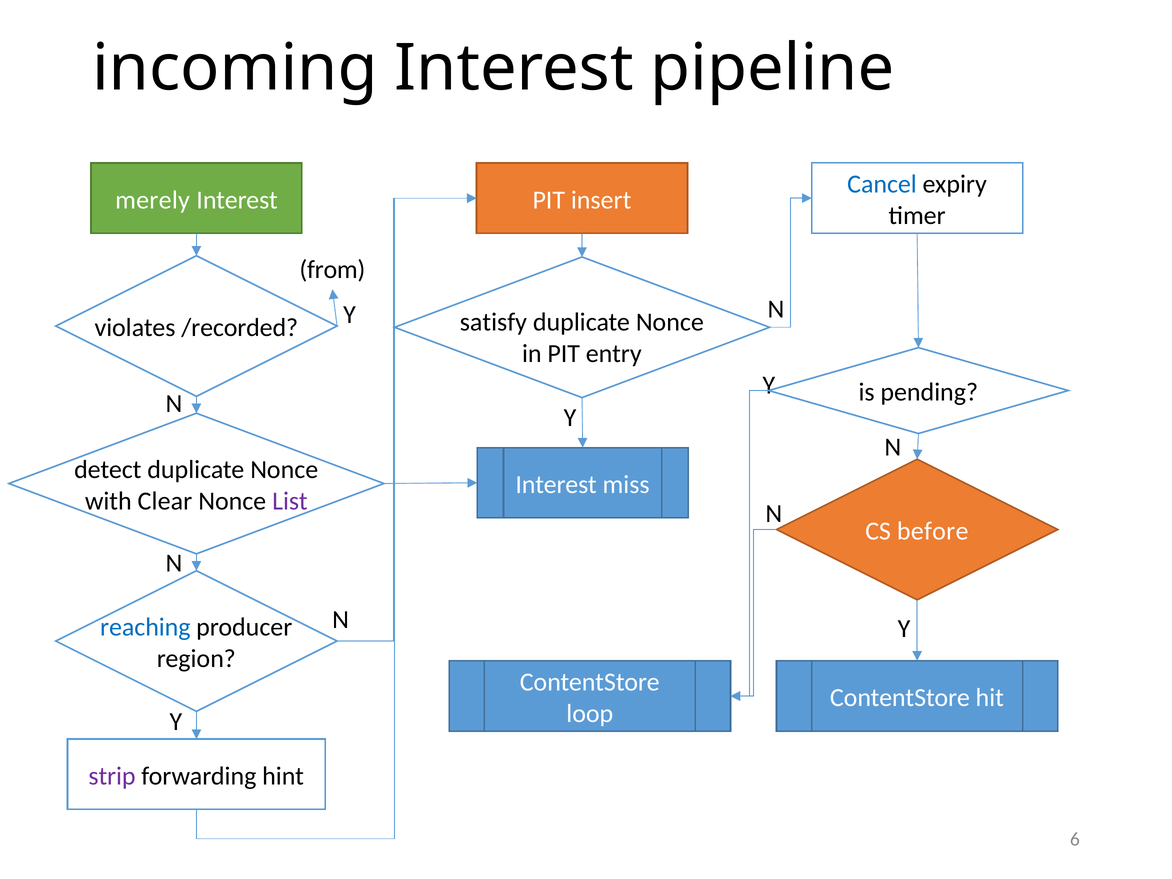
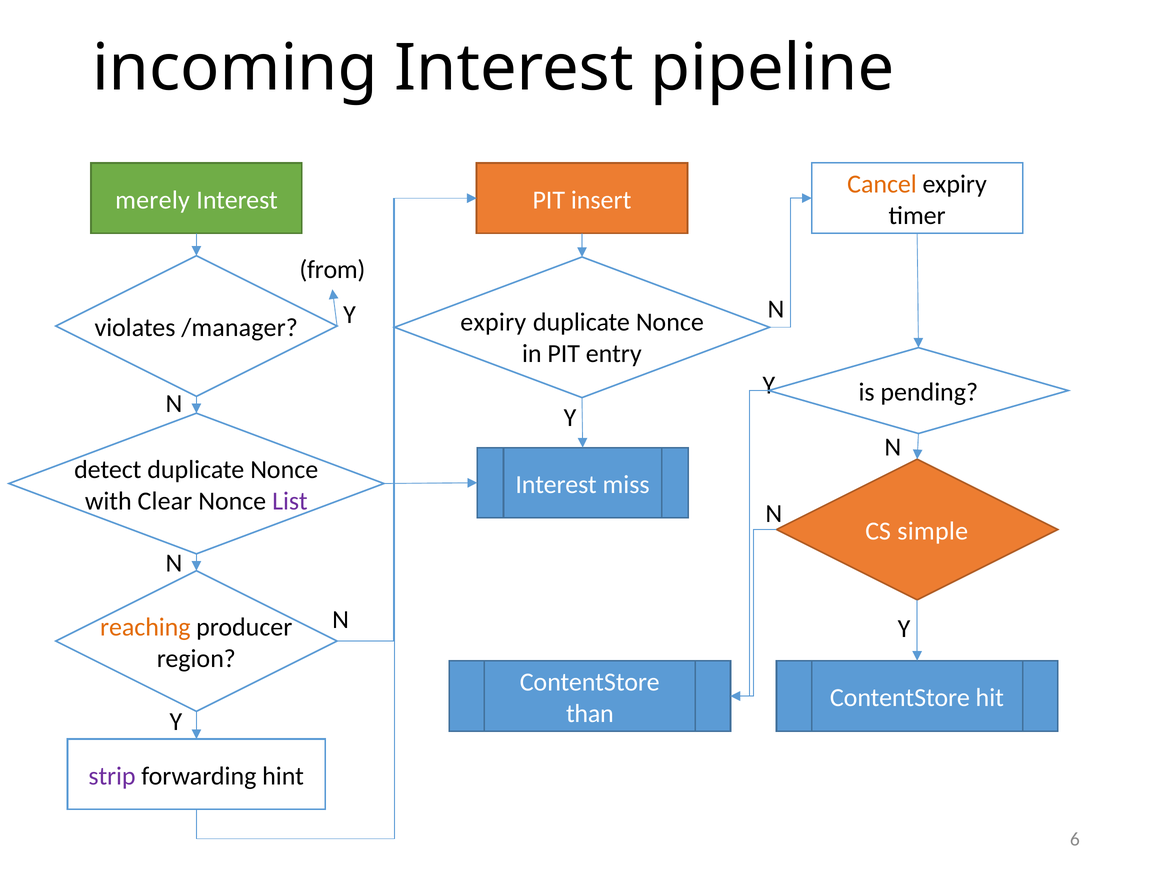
Cancel colour: blue -> orange
satisfy at (493, 322): satisfy -> expiry
/recorded: /recorded -> /manager
before: before -> simple
reaching colour: blue -> orange
loop: loop -> than
